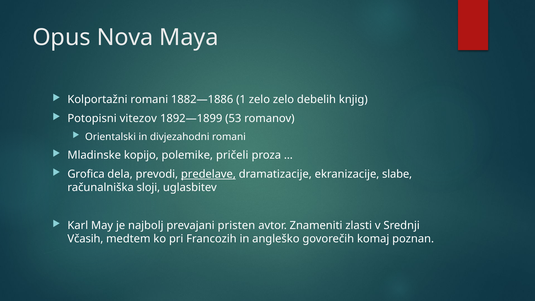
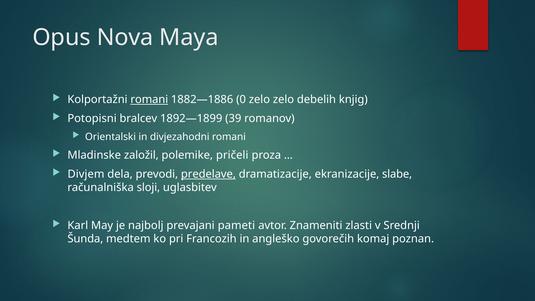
romani at (149, 100) underline: none -> present
1: 1 -> 0
vitezov: vitezov -> bralcev
53: 53 -> 39
kopijo: kopijo -> založil
Grofica: Grofica -> Divjem
pristen: pristen -> pameti
Včasih: Včasih -> Šunda
